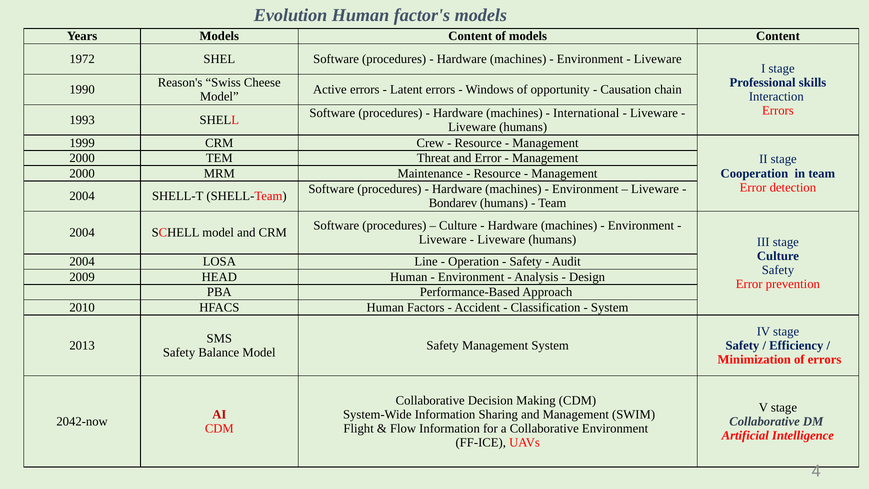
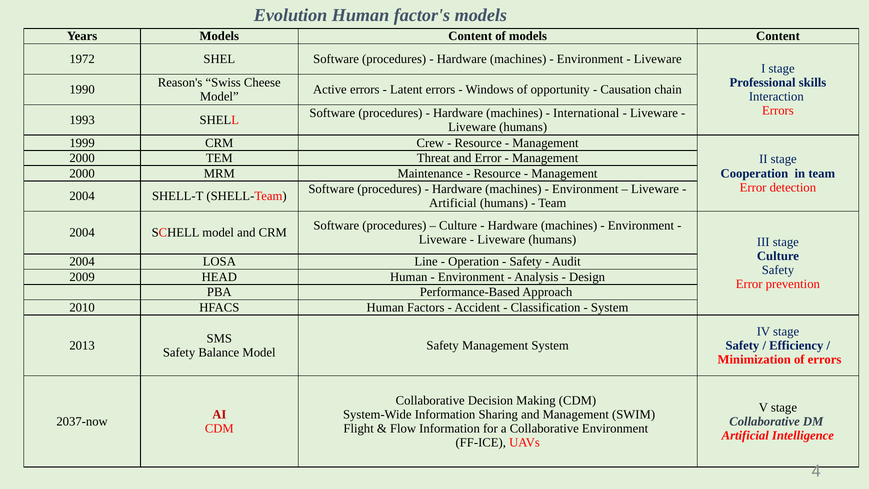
Bondarev at (453, 203): Bondarev -> Artificial
2042-now: 2042-now -> 2037-now
